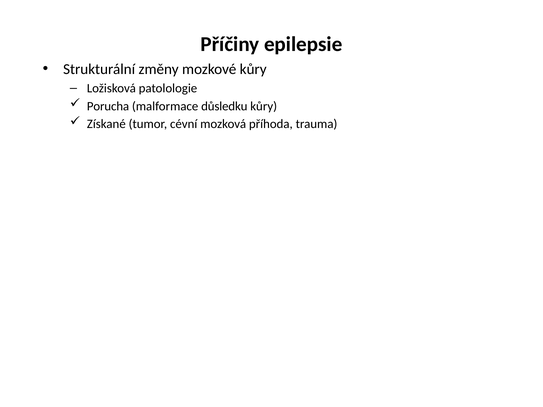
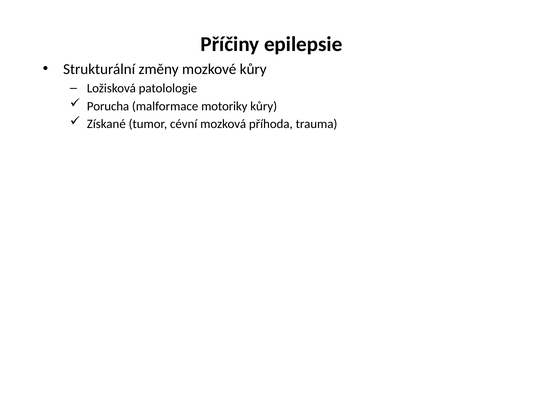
důsledku: důsledku -> motoriky
